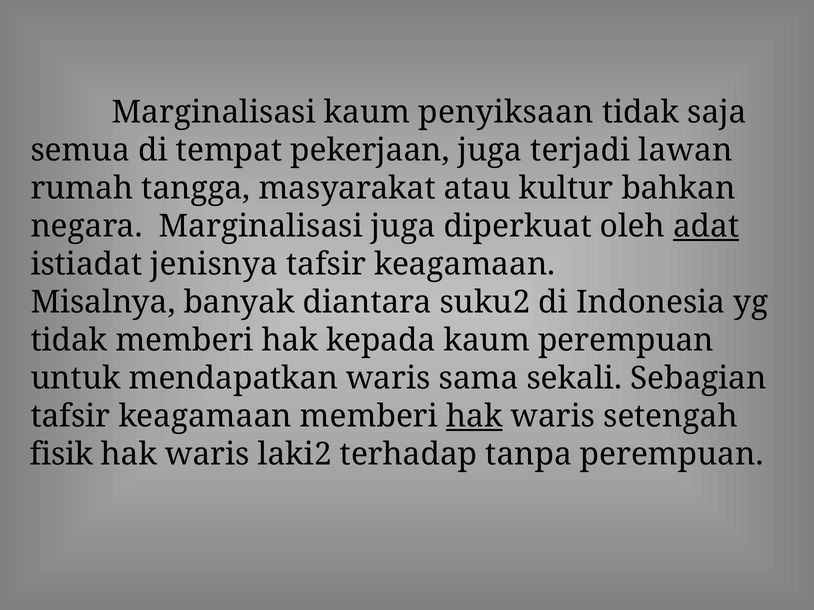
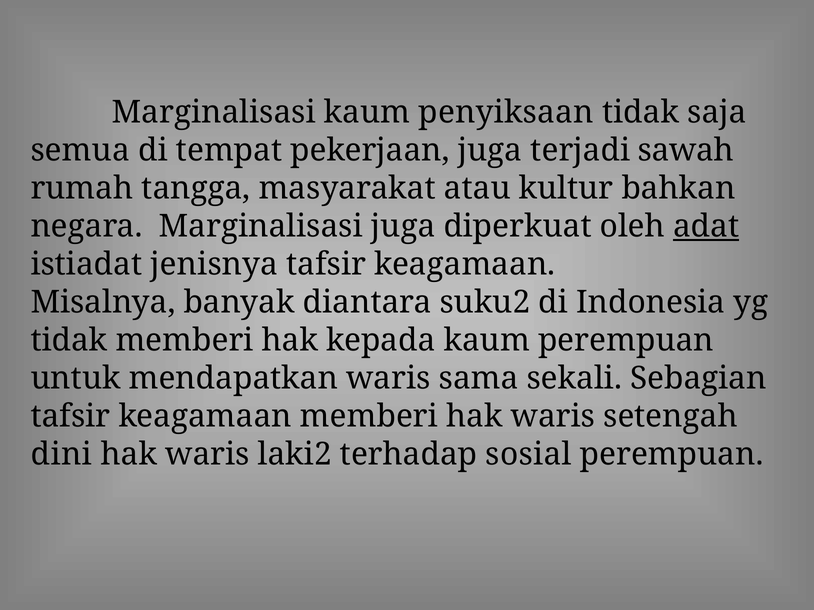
lawan: lawan -> sawah
hak at (474, 417) underline: present -> none
fisik: fisik -> dini
tanpa: tanpa -> sosial
